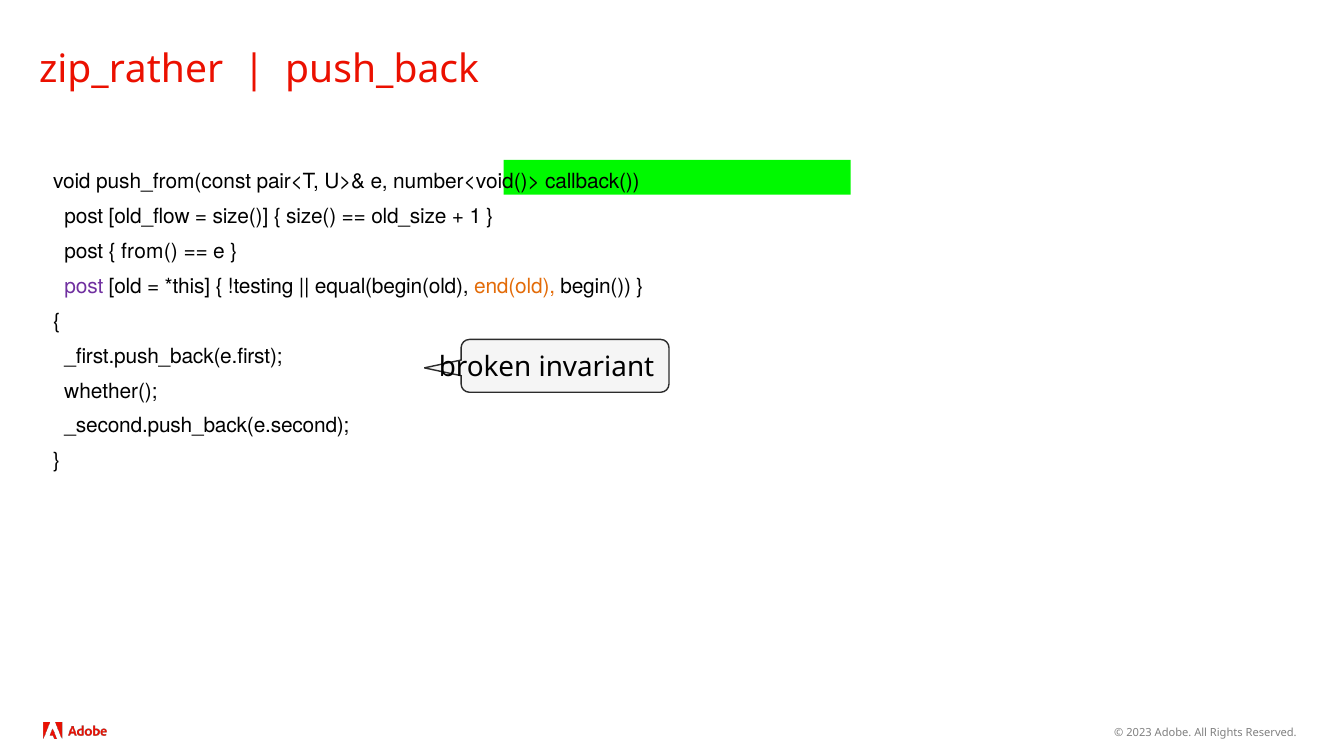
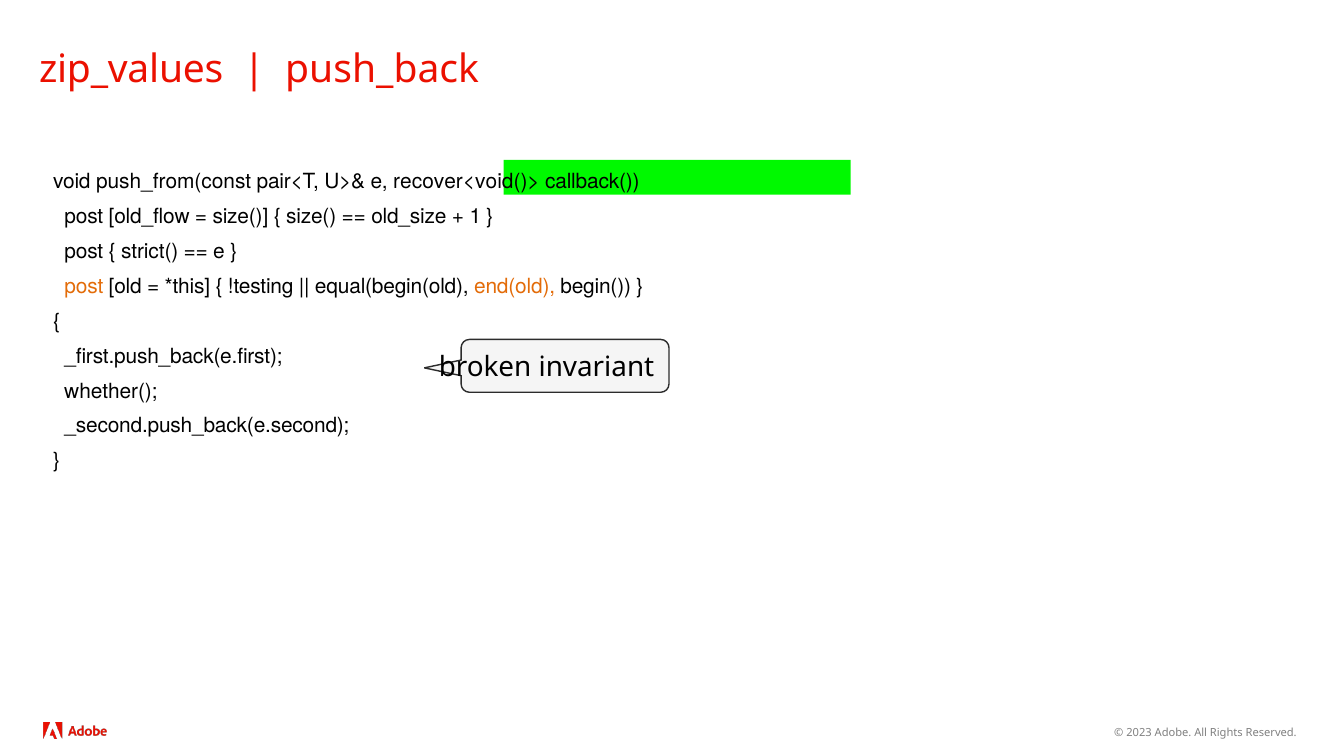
zip_rather: zip_rather -> zip_values
number<void()>: number<void()> -> recover<void()>
from(: from( -> strict(
post at (84, 286) colour: purple -> orange
